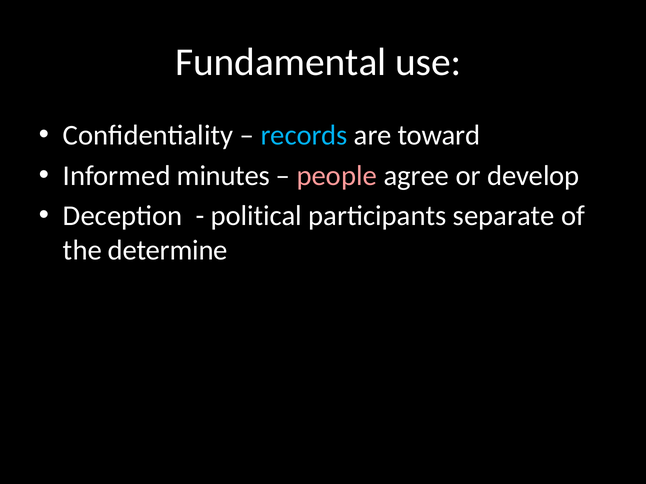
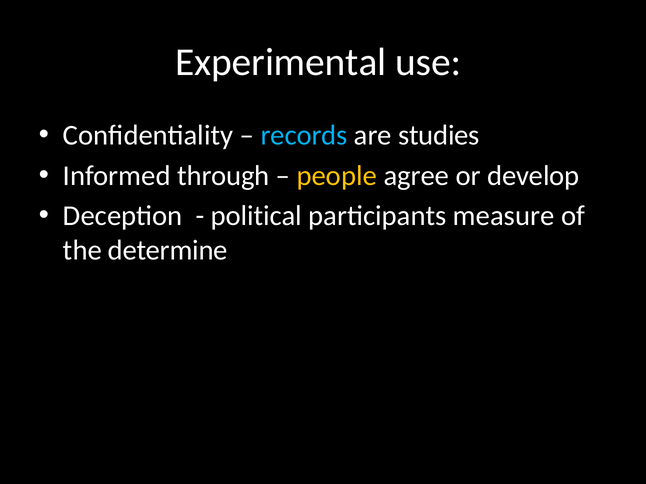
Fundamental: Fundamental -> Experimental
toward: toward -> studies
minutes: minutes -> through
people colour: pink -> yellow
separate: separate -> measure
